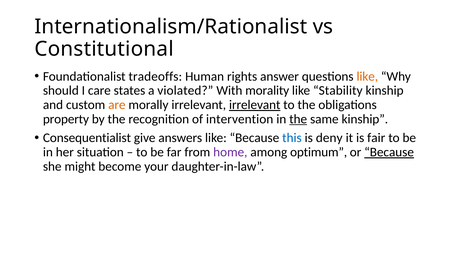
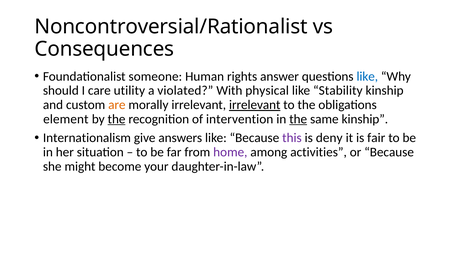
Internationalism/Rationalist: Internationalism/Rationalist -> Noncontroversial/Rationalist
Constitutional: Constitutional -> Consequences
tradeoffs: tradeoffs -> someone
like at (367, 76) colour: orange -> blue
states: states -> utility
morality: morality -> physical
property: property -> element
the at (117, 119) underline: none -> present
Consequentialist: Consequentialist -> Internationalism
this colour: blue -> purple
optimum: optimum -> activities
Because at (389, 152) underline: present -> none
